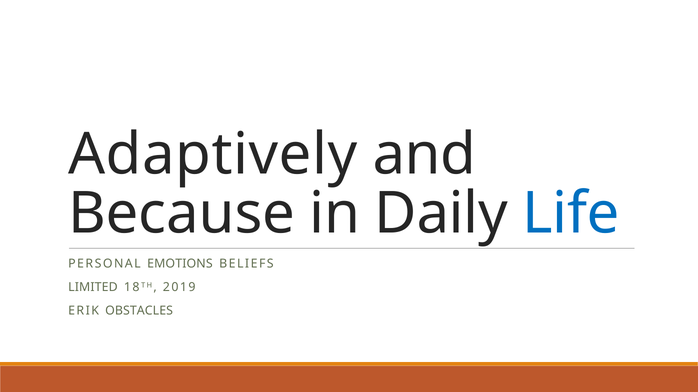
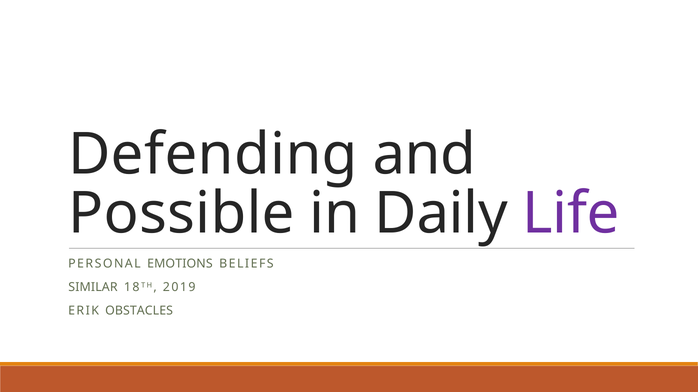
Adaptively: Adaptively -> Defending
Because: Because -> Possible
Life colour: blue -> purple
LIMITED: LIMITED -> SIMILAR
